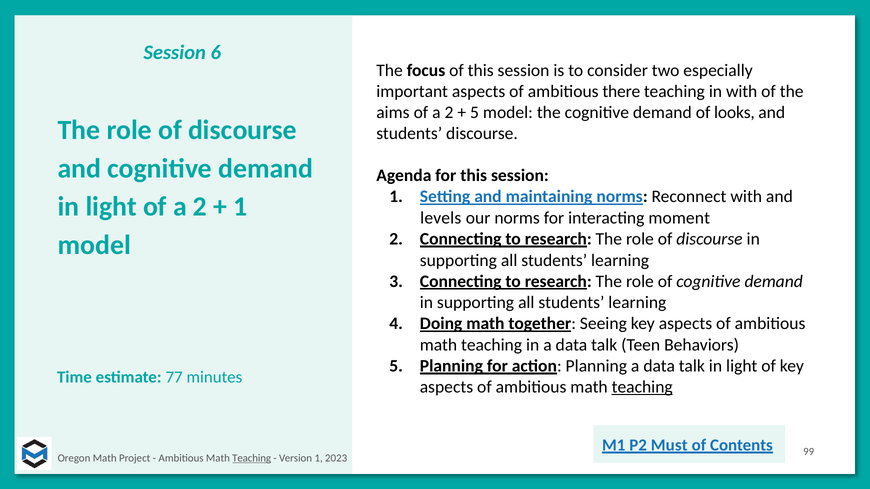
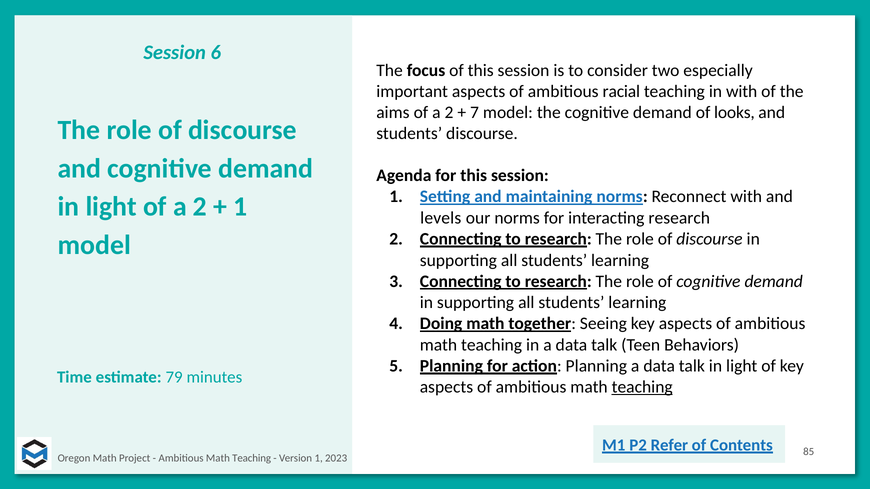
there: there -> racial
5 at (475, 113): 5 -> 7
interacting moment: moment -> research
77: 77 -> 79
Must: Must -> Refer
99: 99 -> 85
Teaching at (252, 458) underline: present -> none
